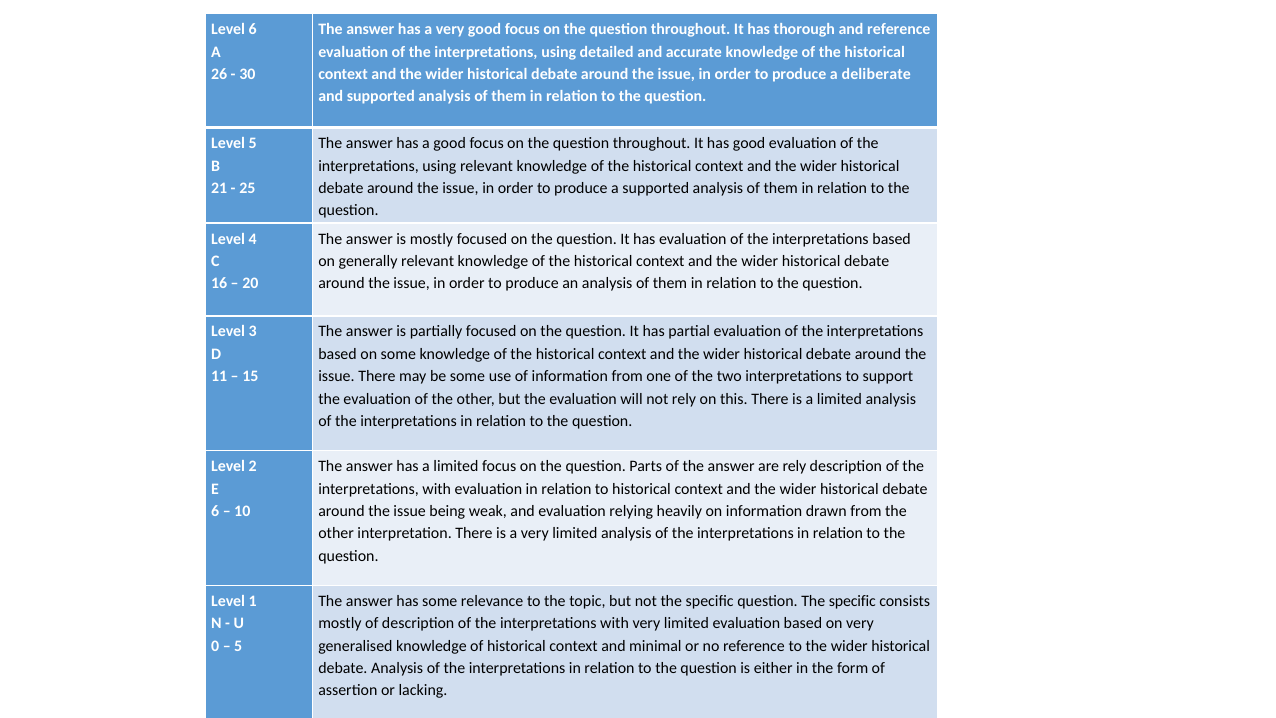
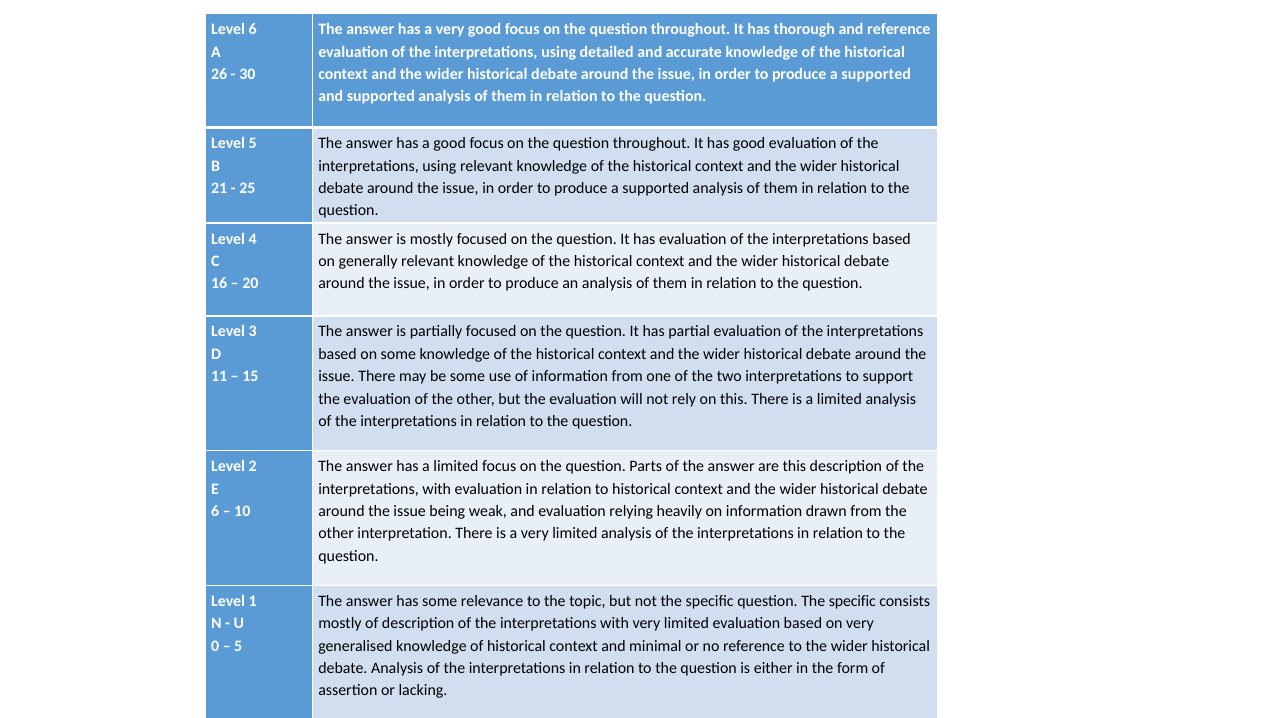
deliberate at (876, 74): deliberate -> supported
are rely: rely -> this
